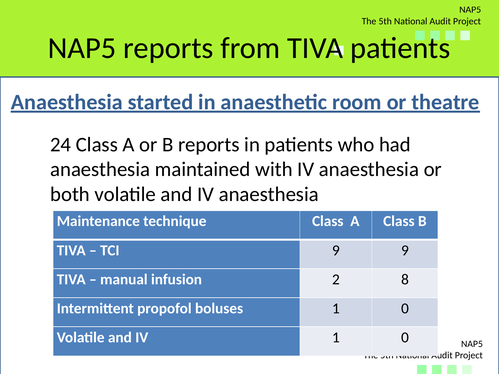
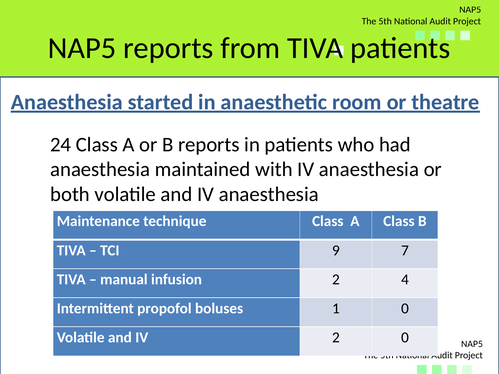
9 9: 9 -> 7
8: 8 -> 4
IV 1: 1 -> 2
